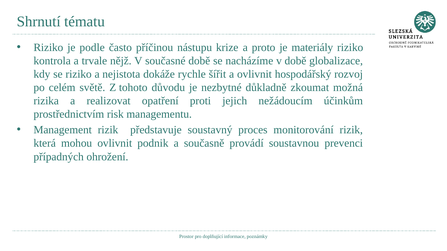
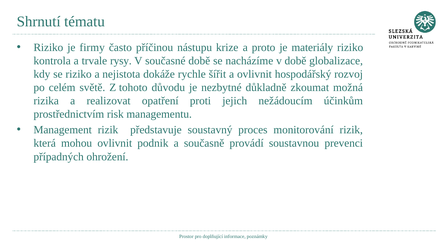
podle: podle -> firmy
nějž: nějž -> rysy
